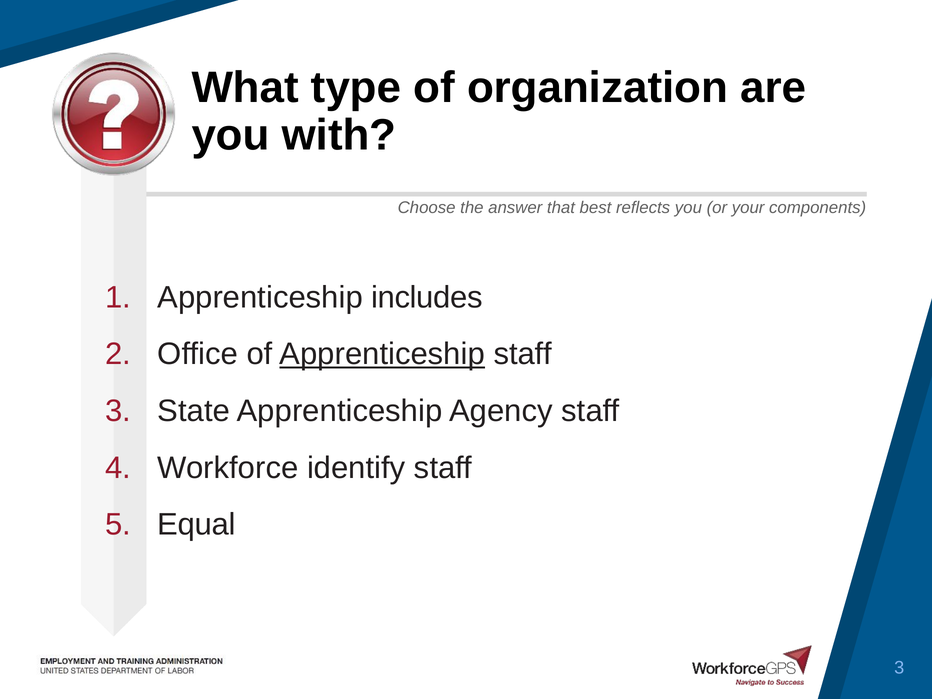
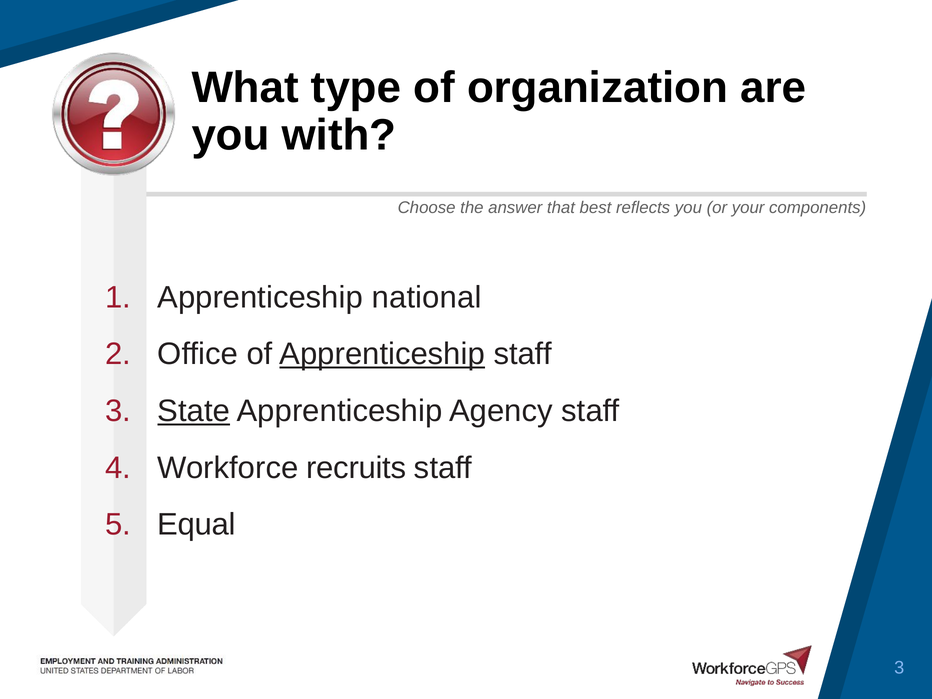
includes: includes -> national
State underline: none -> present
identify: identify -> recruits
